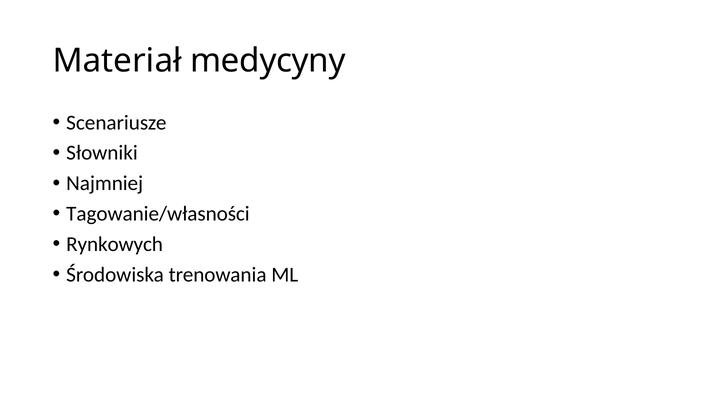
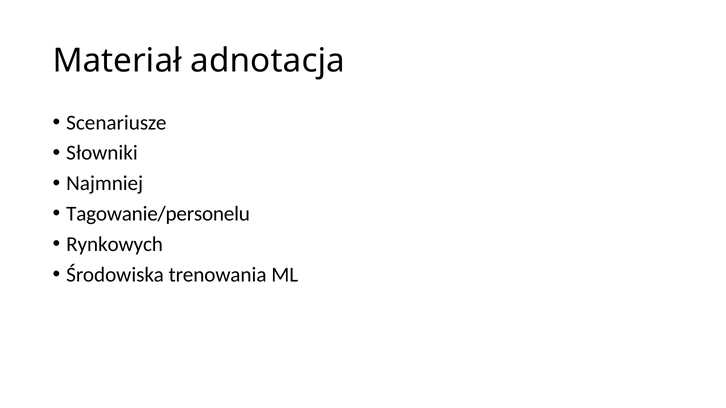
medycyny: medycyny -> adnotacja
Tagowanie/własności: Tagowanie/własności -> Tagowanie/personelu
